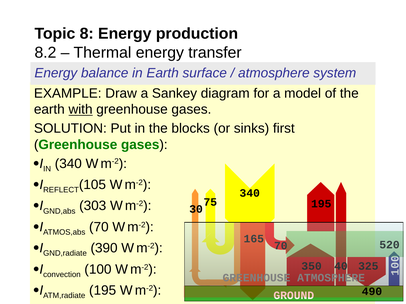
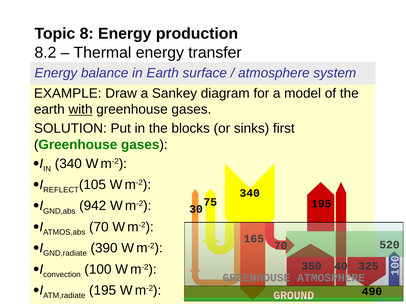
303: 303 -> 942
